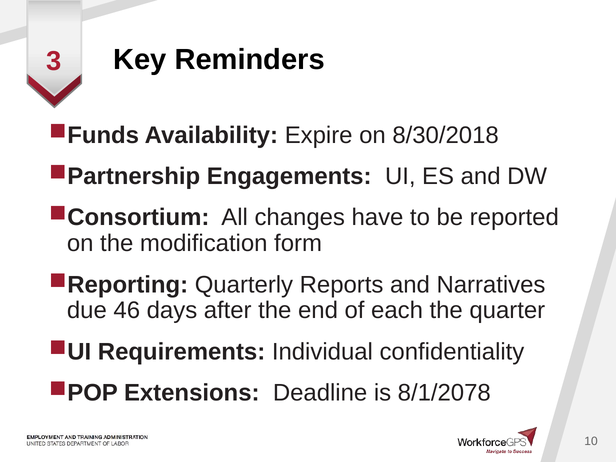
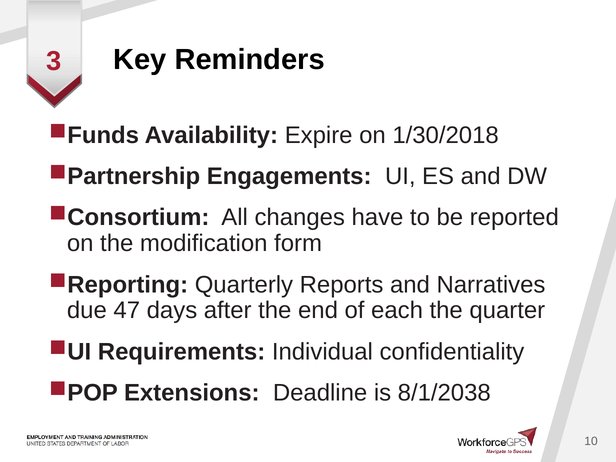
8/30/2018: 8/30/2018 -> 1/30/2018
46: 46 -> 47
8/1/2078: 8/1/2078 -> 8/1/2038
